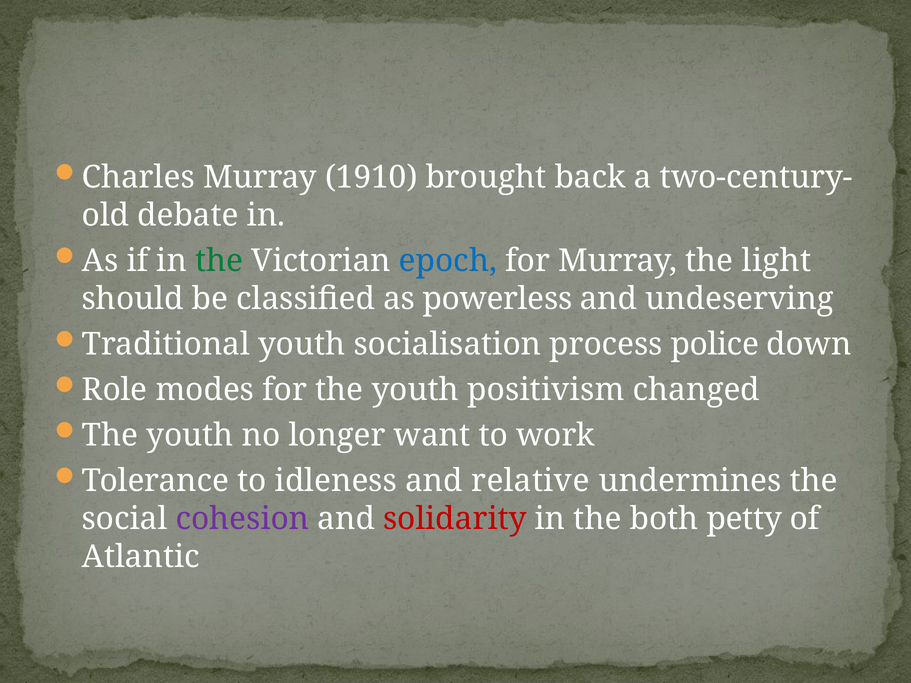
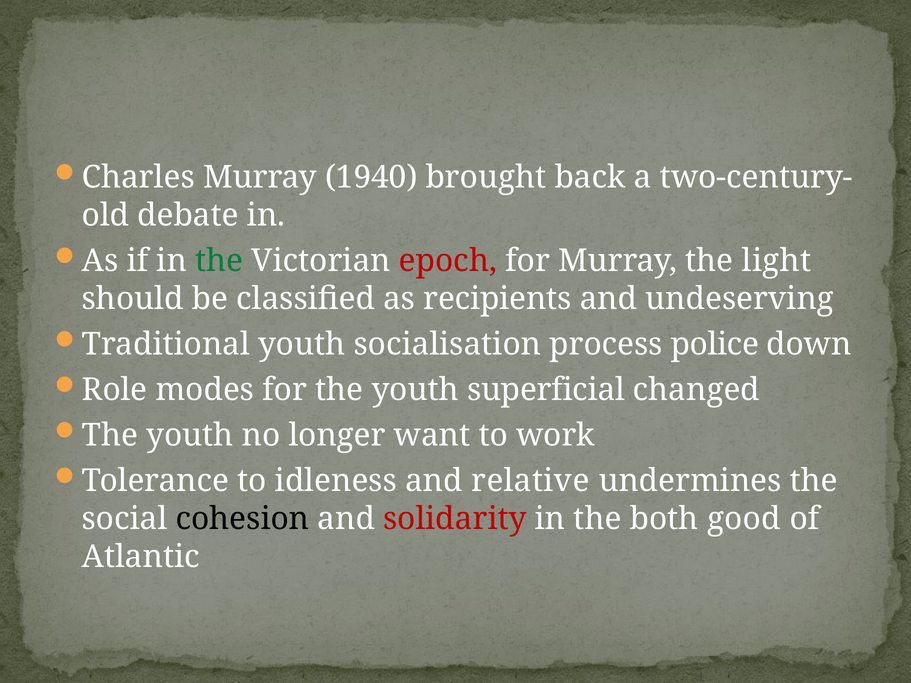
1910: 1910 -> 1940
epoch colour: blue -> red
powerless: powerless -> recipients
positivism: positivism -> superficial
cohesion colour: purple -> black
petty: petty -> good
